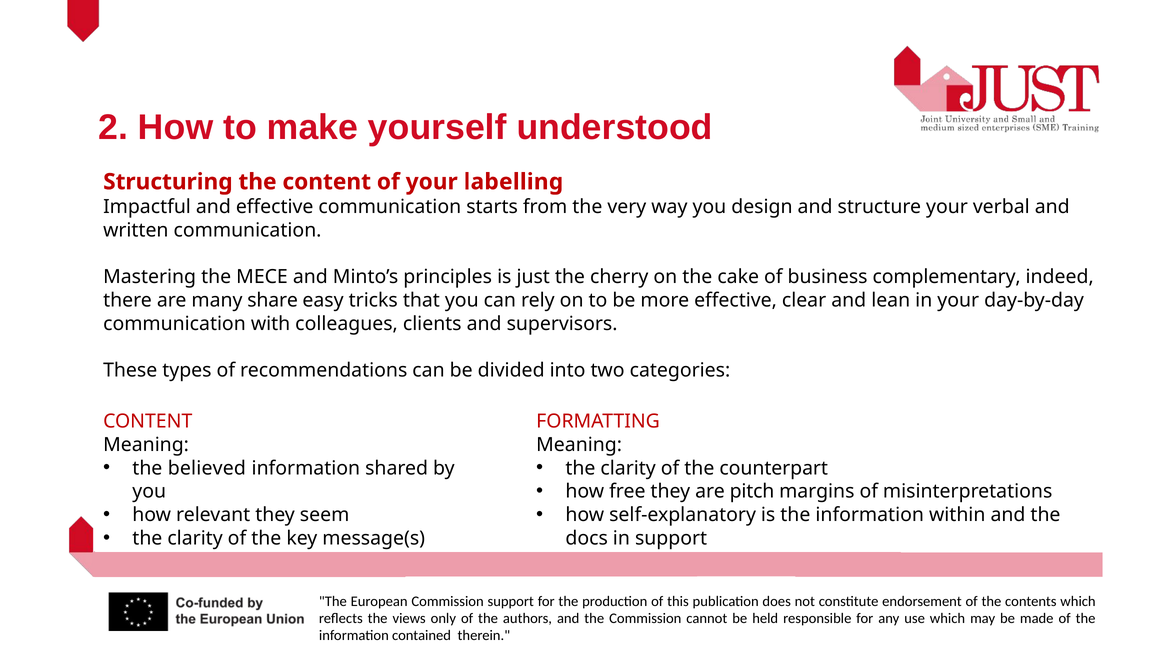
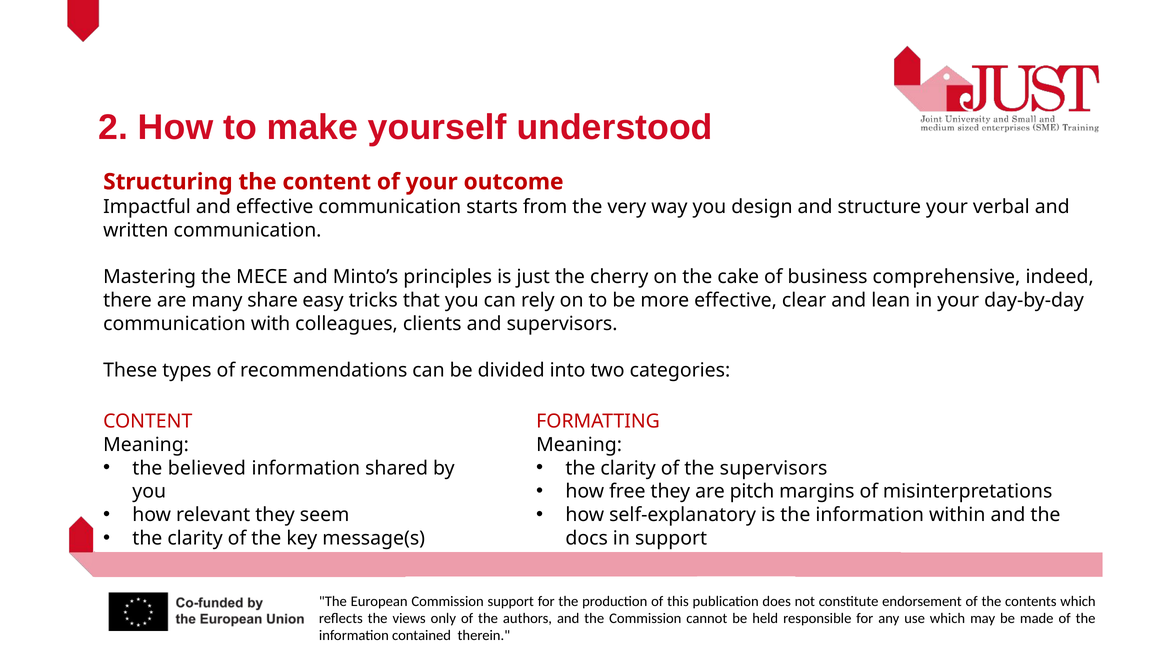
labelling: labelling -> outcome
complementary: complementary -> comprehensive
the counterpart: counterpart -> supervisors
